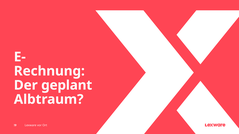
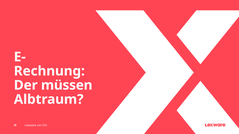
geplant: geplant -> müssen
